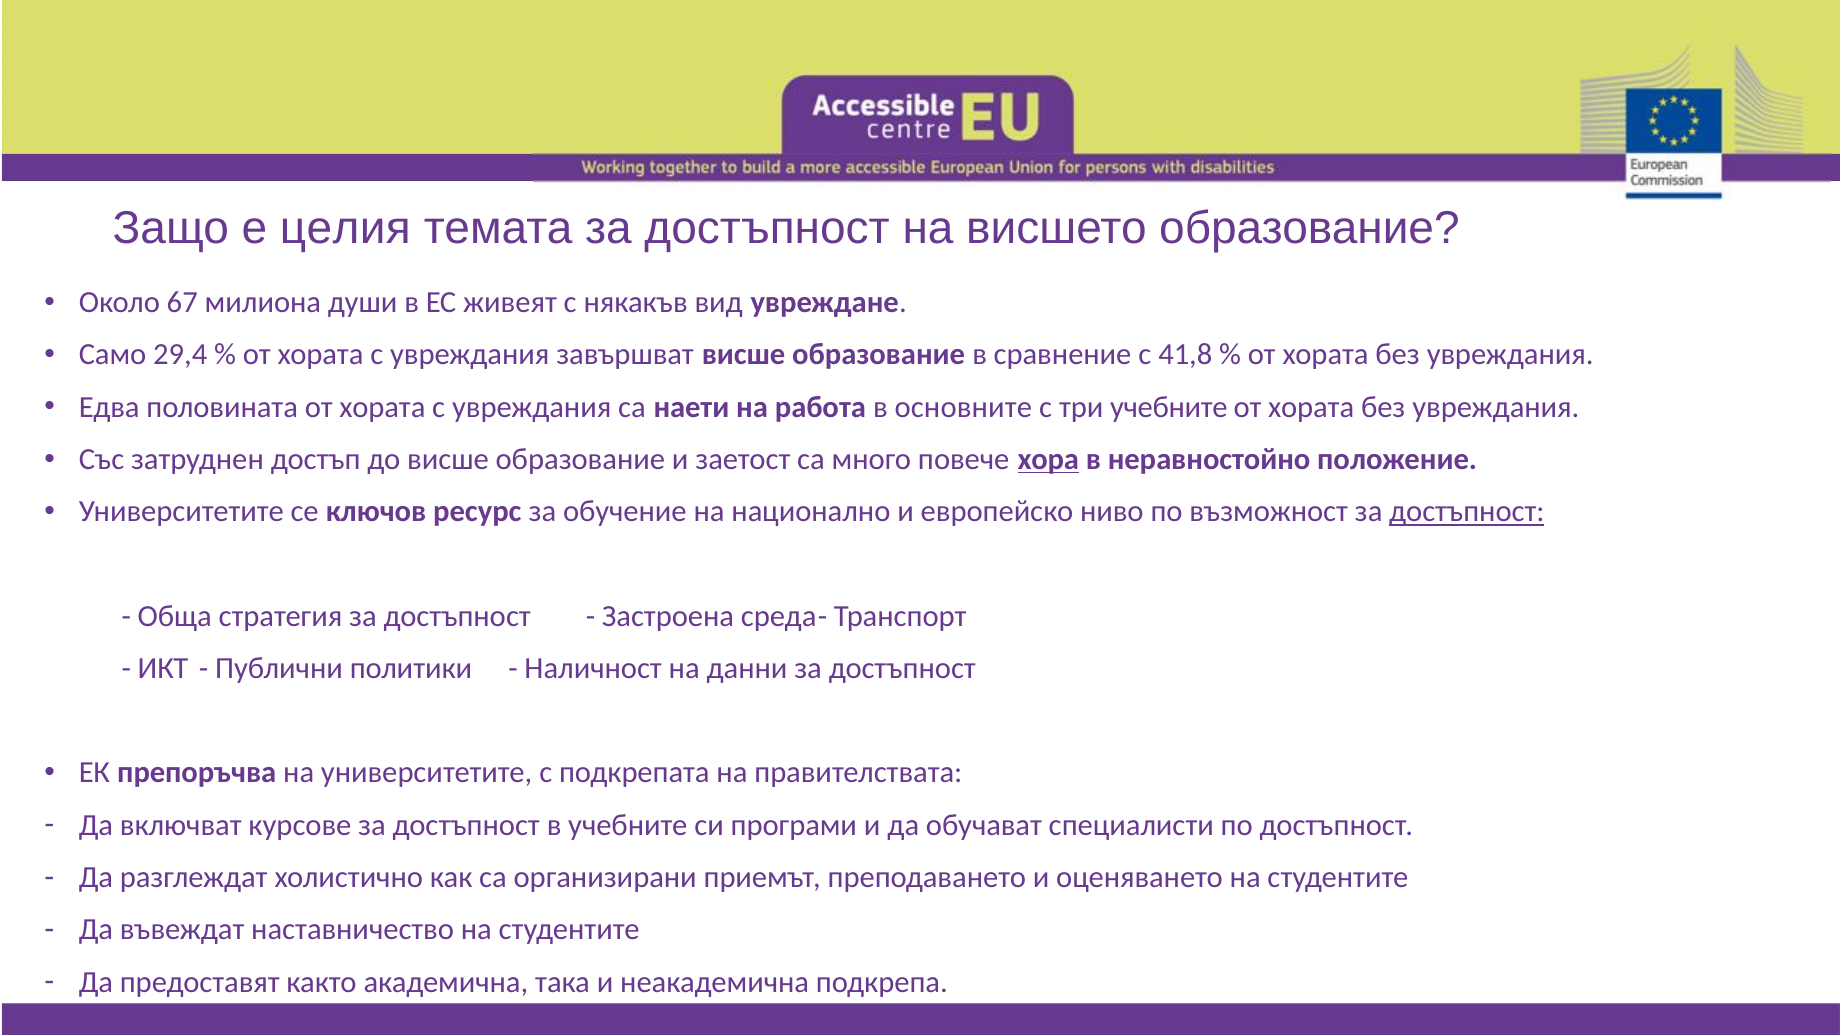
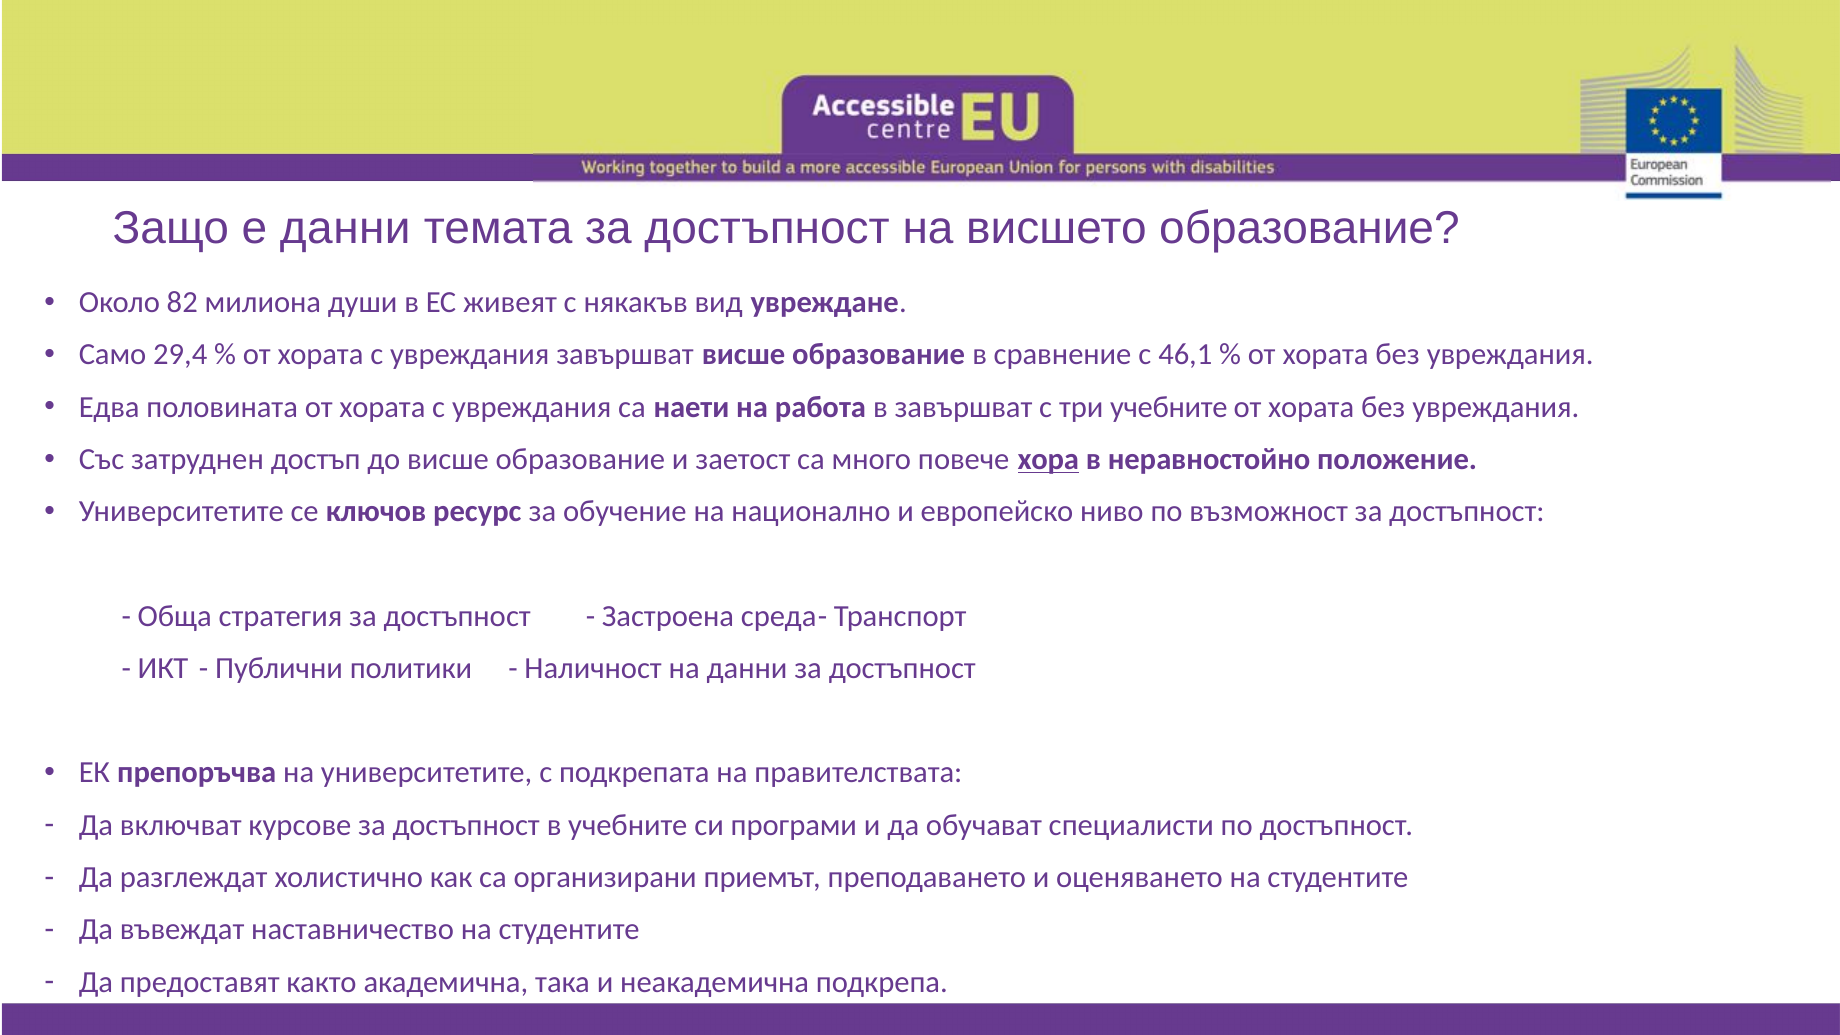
е целия: целия -> данни
67: 67 -> 82
41,8: 41,8 -> 46,1
в основните: основните -> завършват
достъпност at (1467, 512) underline: present -> none
